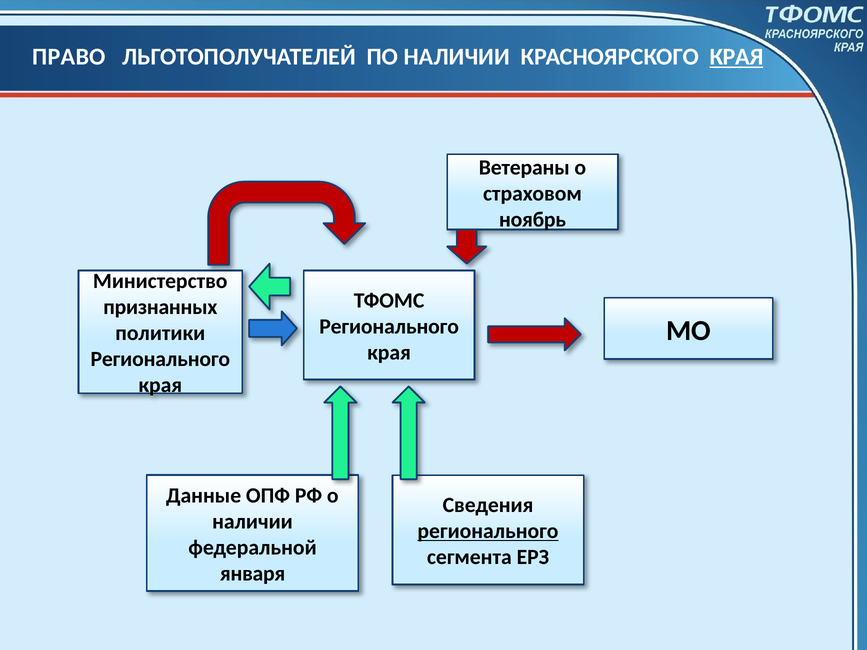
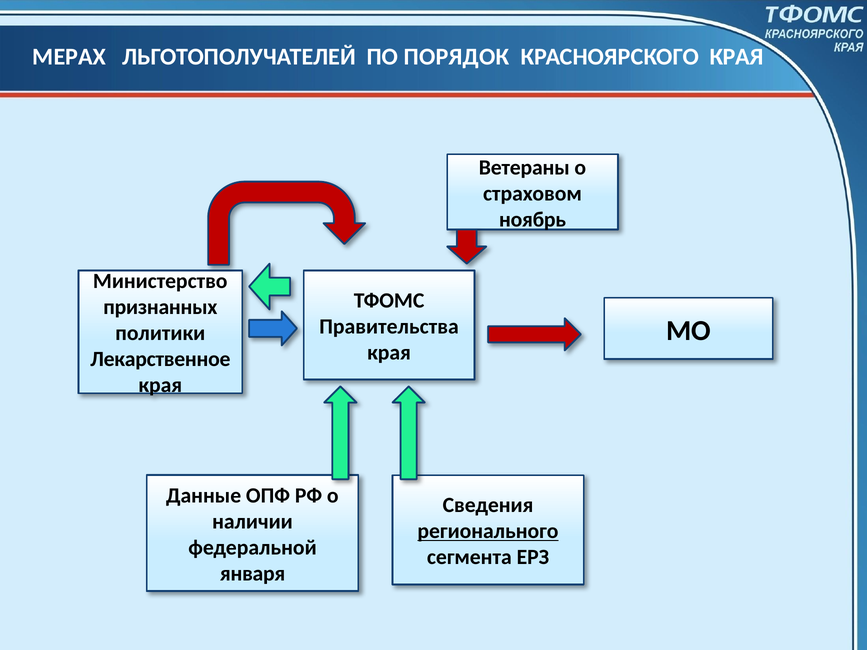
ПРАВО: ПРАВО -> МЕРАХ
ПО НАЛИЧИИ: НАЛИЧИИ -> ПОРЯДОК
КРАЯ at (737, 57) underline: present -> none
Регионального at (389, 327): Регионального -> Правительства
Регионального at (160, 359): Регионального -> Лекарственное
